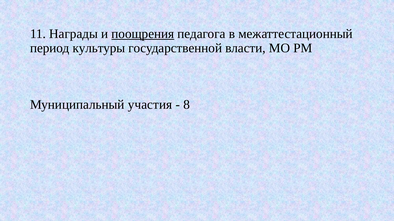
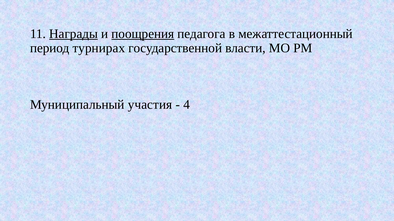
Награды underline: none -> present
культуры: культуры -> турнирах
8: 8 -> 4
